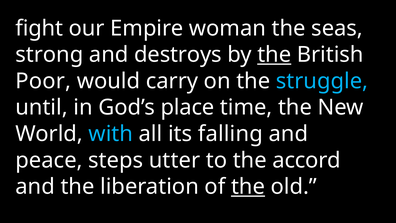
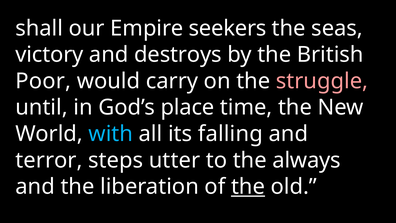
fight: fight -> shall
woman: woman -> seekers
strong: strong -> victory
the at (274, 55) underline: present -> none
struggle colour: light blue -> pink
peace: peace -> terror
accord: accord -> always
